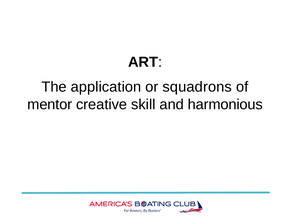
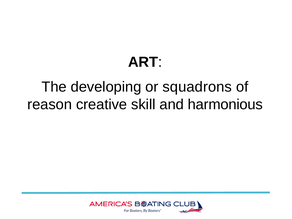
application: application -> developing
mentor: mentor -> reason
